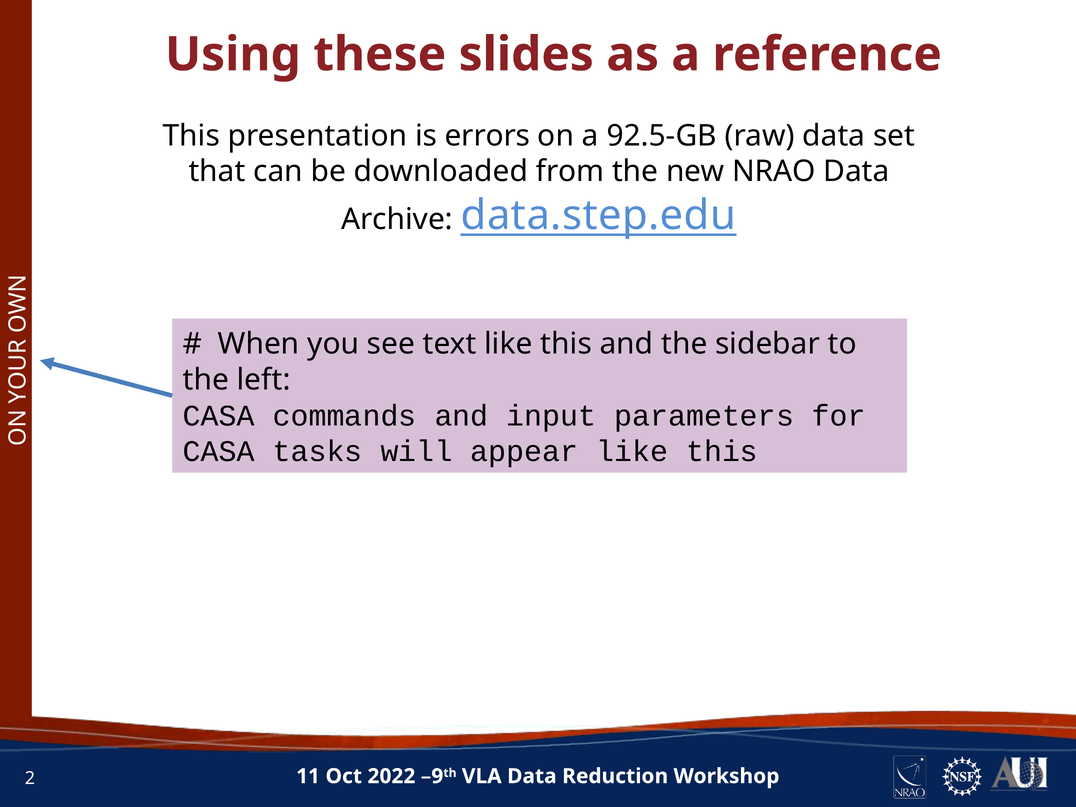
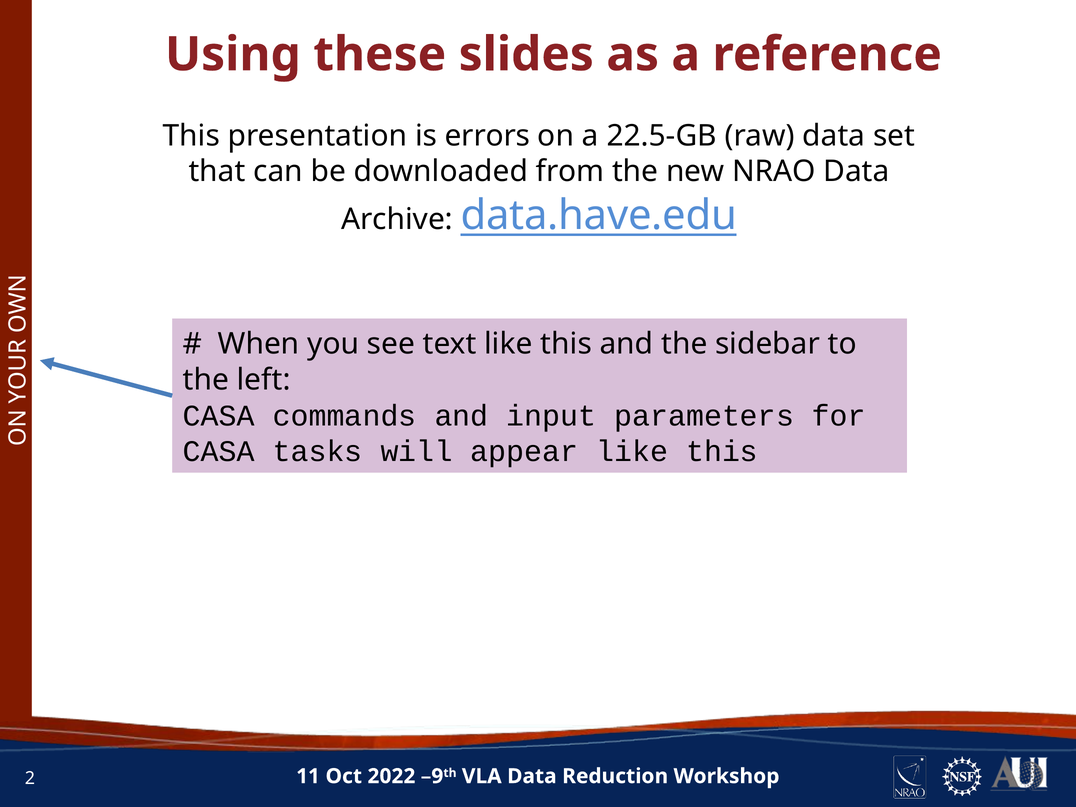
92.5-GB: 92.5-GB -> 22.5-GB
data.step.edu: data.step.edu -> data.have.edu
